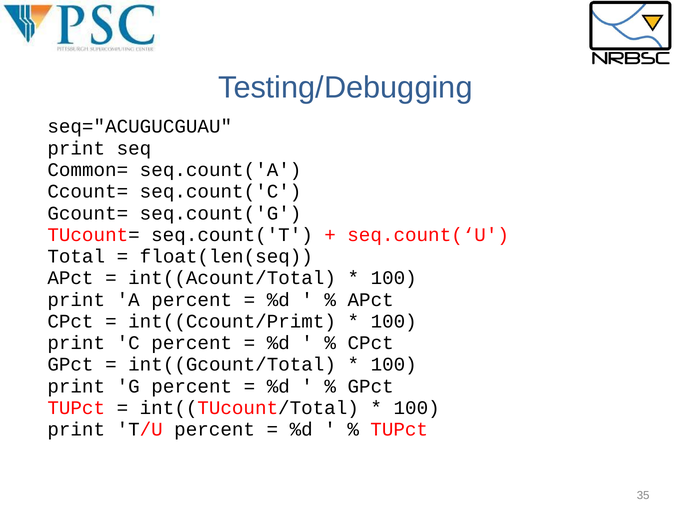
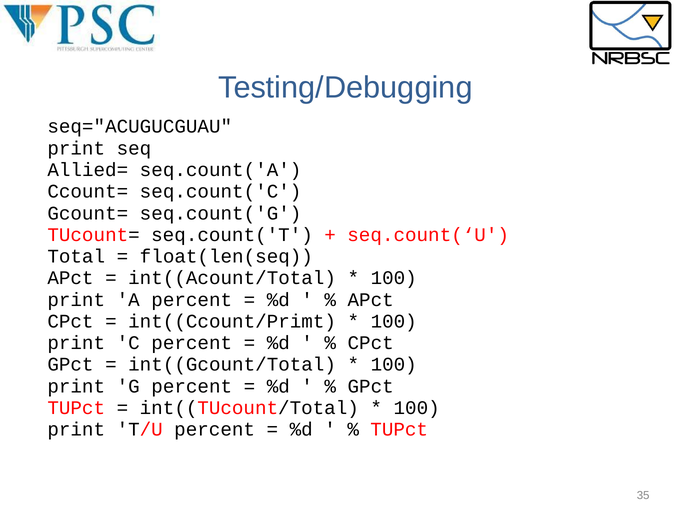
Common=: Common= -> Allied=
